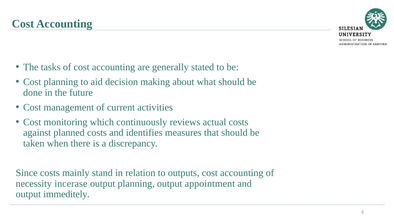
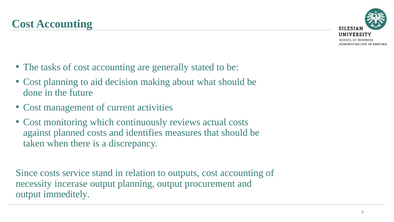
mainly: mainly -> service
appointment: appointment -> procurement
